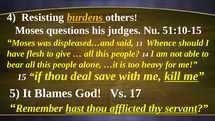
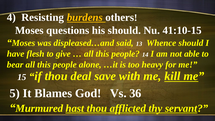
his judges: judges -> should
51:10-15: 51:10-15 -> 41:10-15
17: 17 -> 36
Remember: Remember -> Murmured
